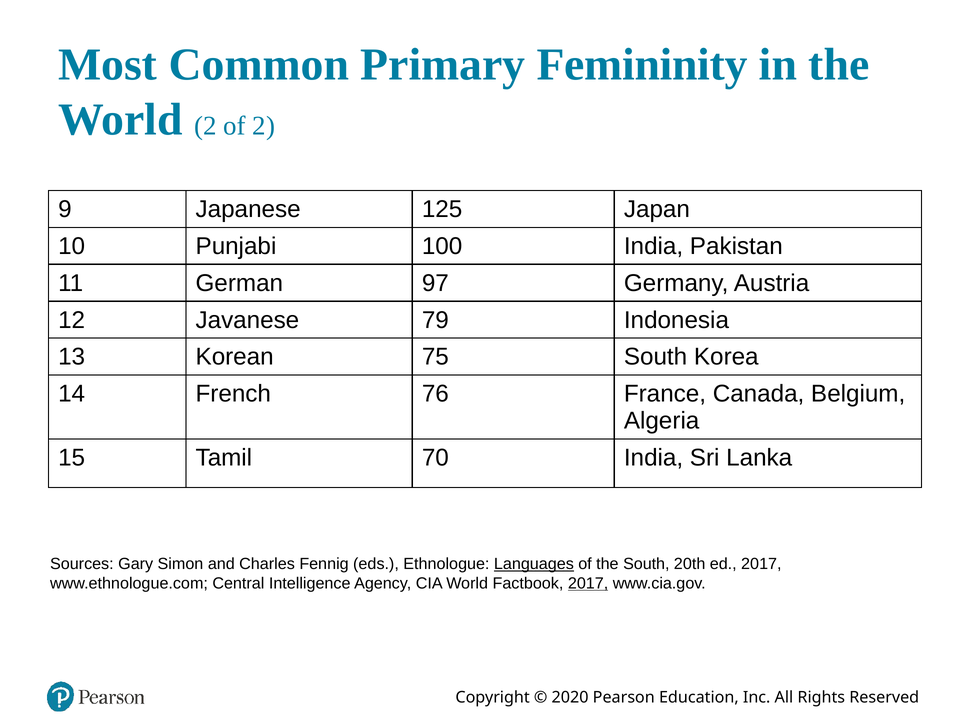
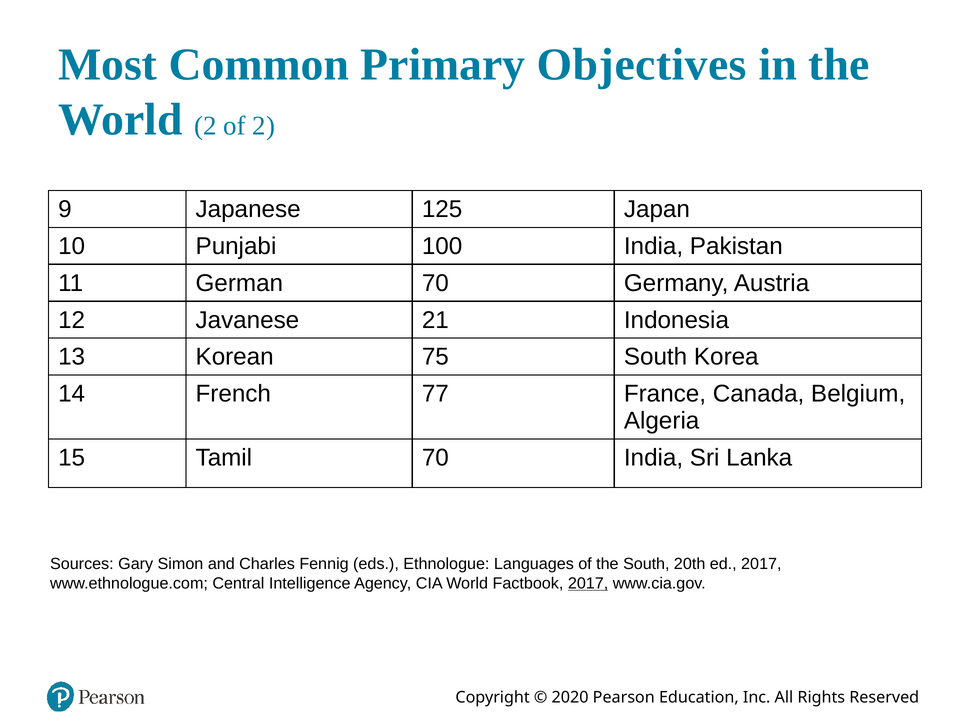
Femininity: Femininity -> Objectives
German 97: 97 -> 70
79: 79 -> 21
76: 76 -> 77
Languages underline: present -> none
